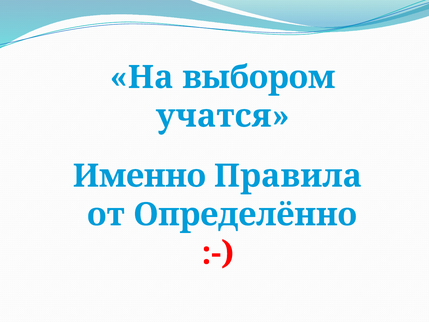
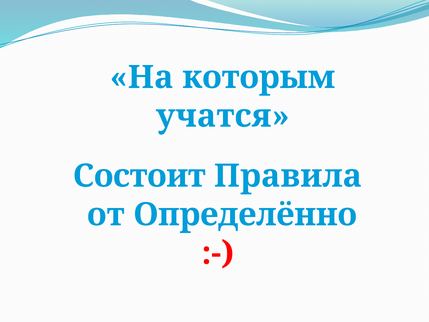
выбором: выбором -> которым
Именно: Именно -> Состоит
